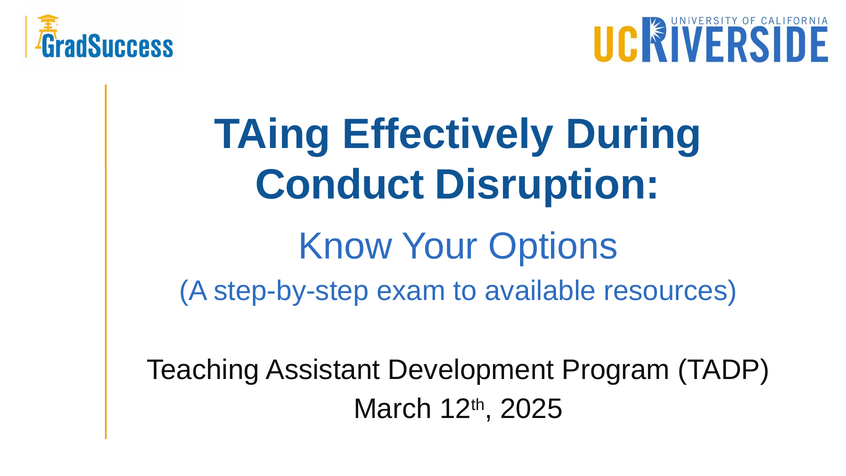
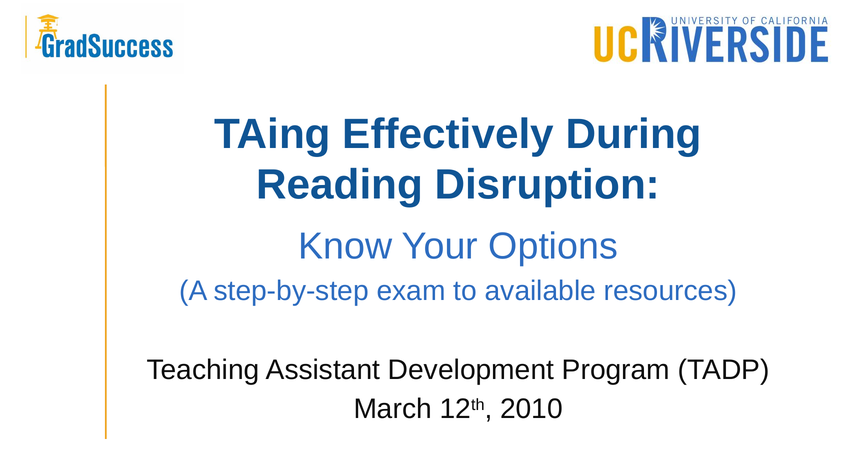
Conduct: Conduct -> Reading
2025: 2025 -> 2010
